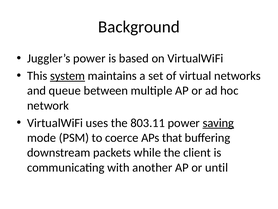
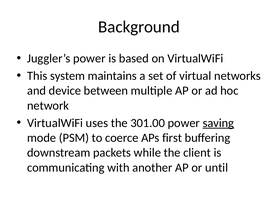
system underline: present -> none
queue: queue -> device
803.11: 803.11 -> 301.00
that: that -> first
